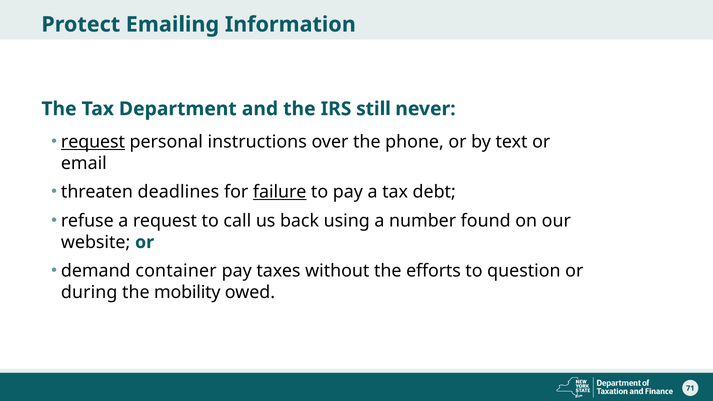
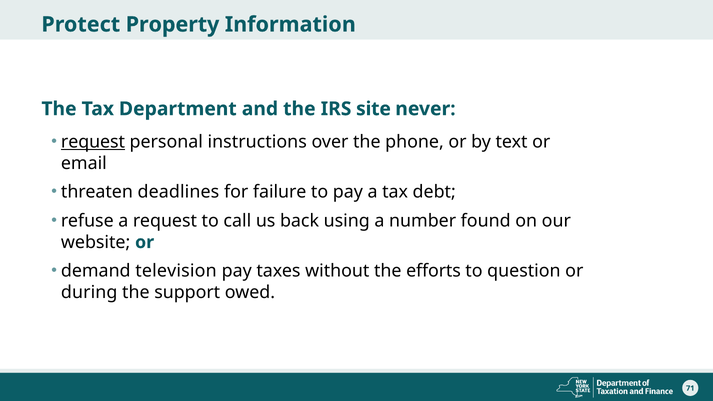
Emailing: Emailing -> Property
still: still -> site
failure underline: present -> none
container: container -> television
mobility: mobility -> support
